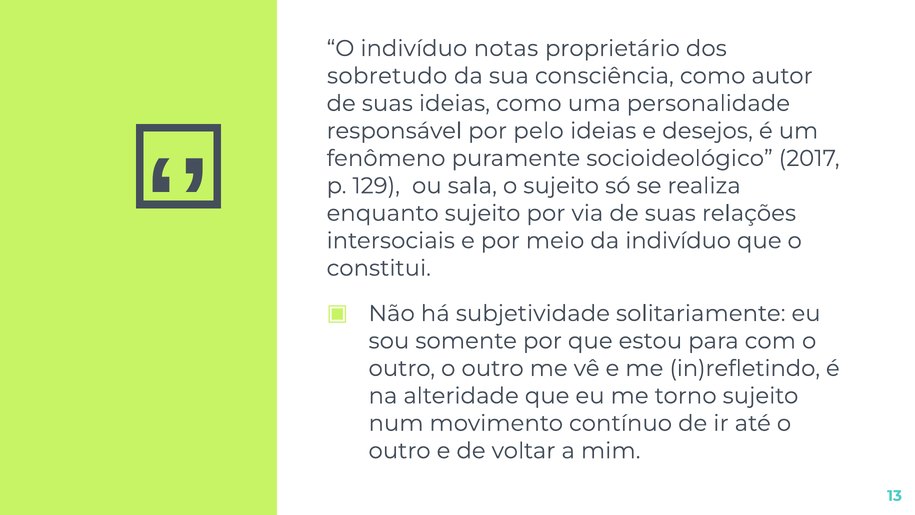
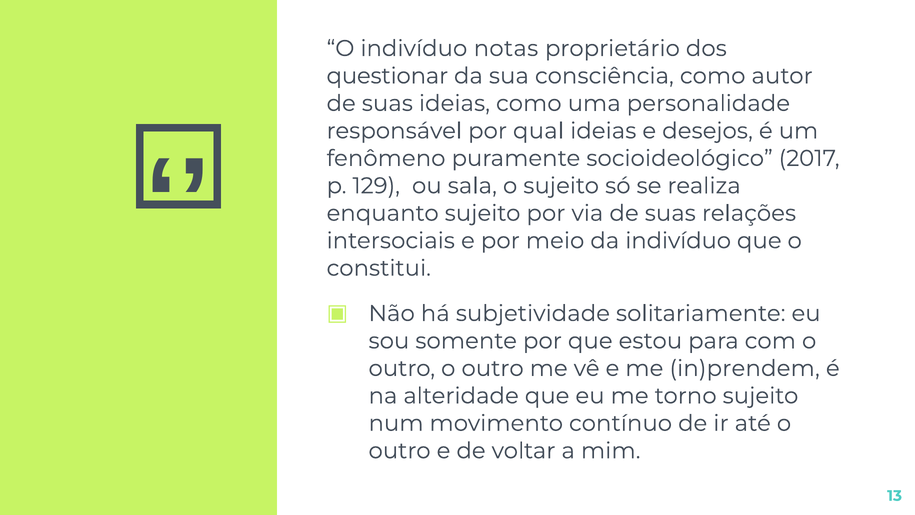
sobretudo: sobretudo -> questionar
pelo: pelo -> qual
in)refletindo: in)refletindo -> in)prendem
